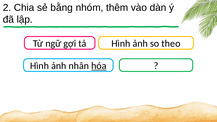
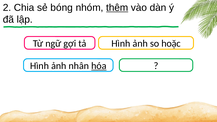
bằng: bằng -> bóng
thêm underline: none -> present
theo: theo -> hoặc
